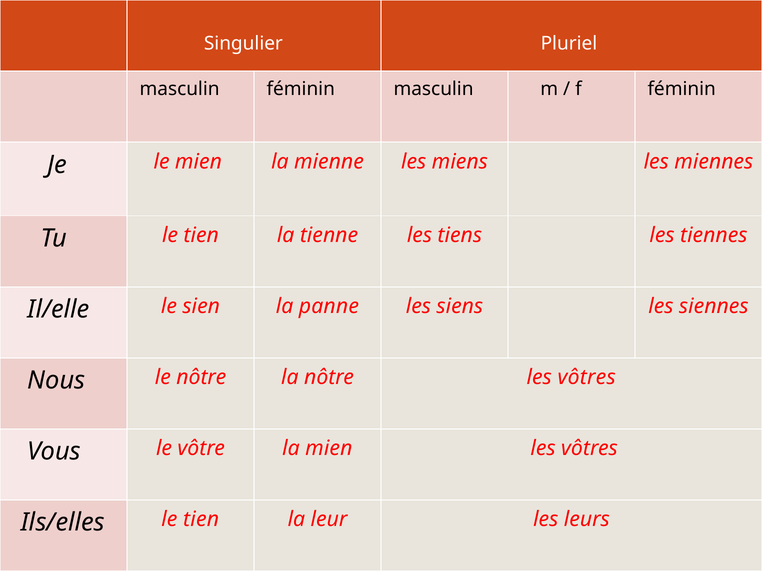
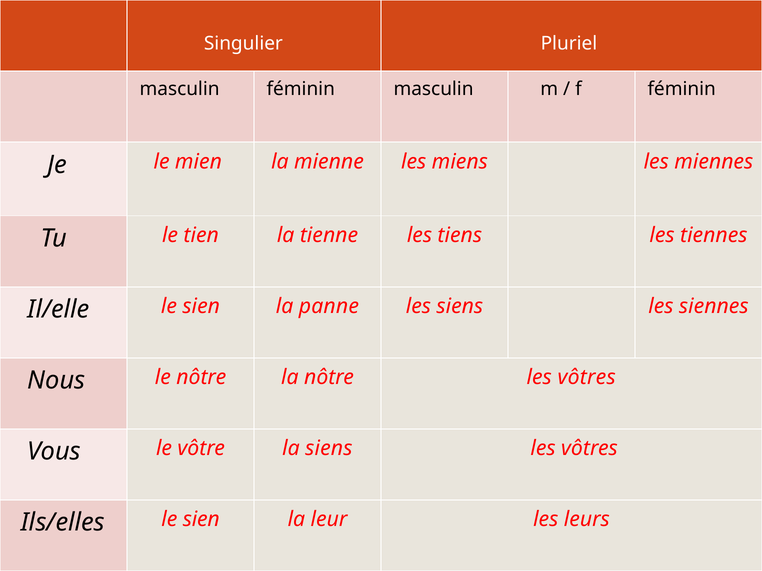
la mien: mien -> siens
Ils/elles le tien: tien -> sien
